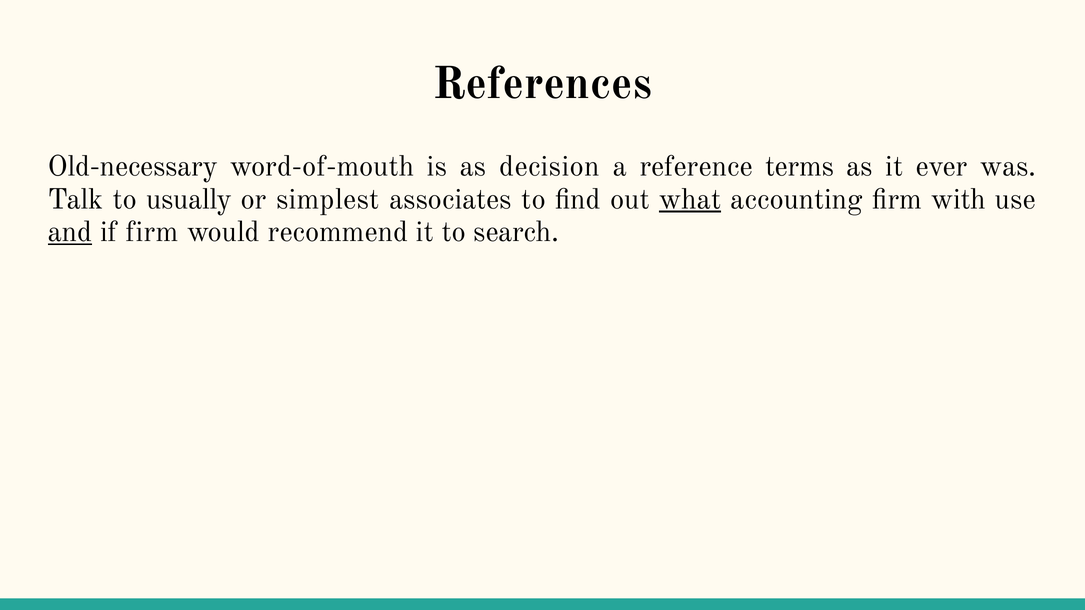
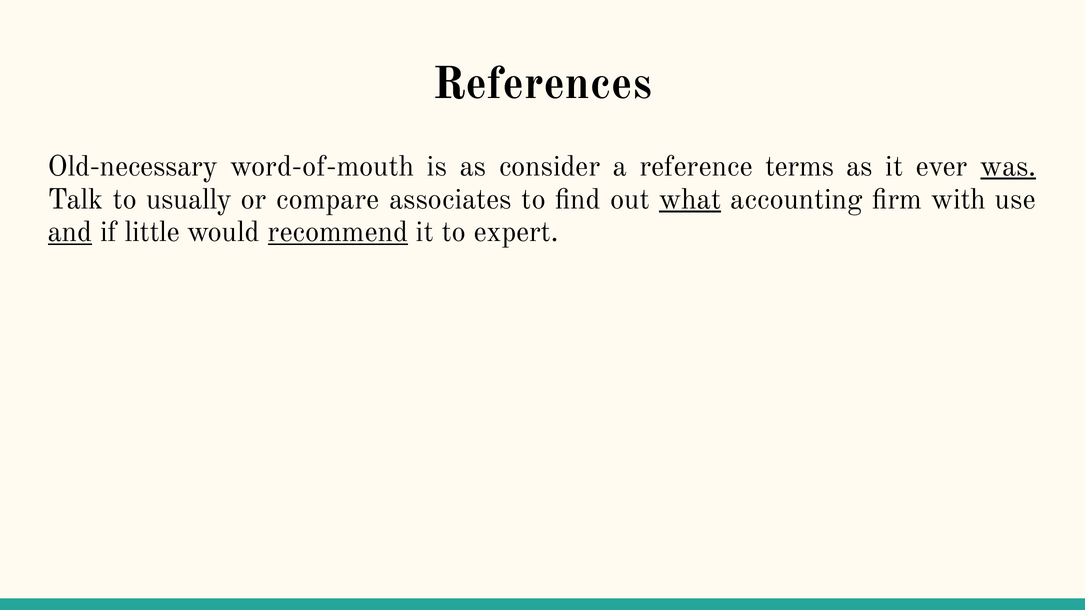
decision: decision -> consider
was underline: none -> present
simplest: simplest -> compare
if firm: firm -> little
recommend underline: none -> present
search: search -> expert
